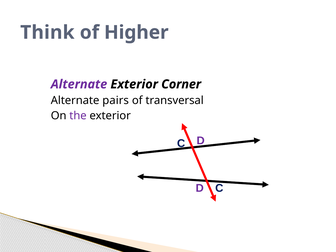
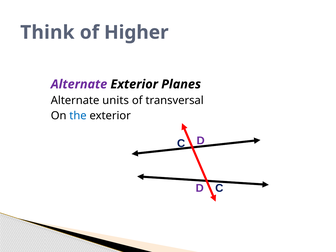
Corner: Corner -> Planes
pairs: pairs -> units
the colour: purple -> blue
